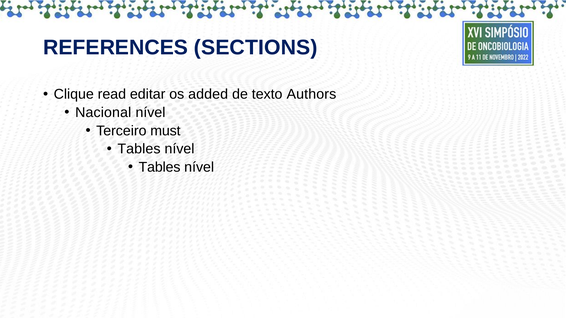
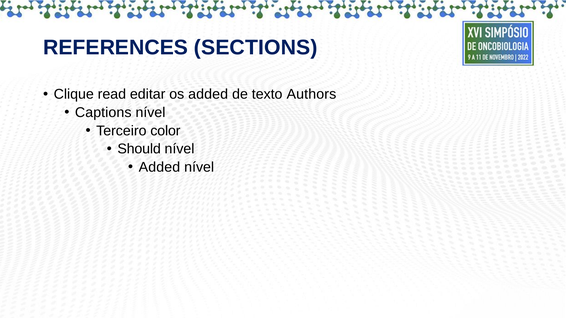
Nacional: Nacional -> Captions
must: must -> color
Tables at (139, 149): Tables -> Should
Tables at (160, 167): Tables -> Added
